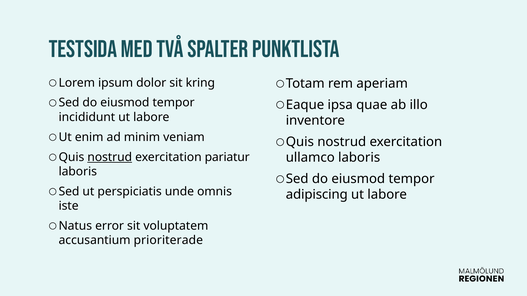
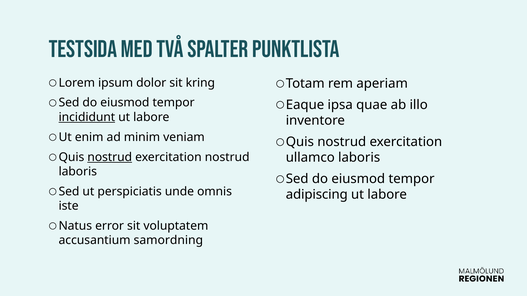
incididunt underline: none -> present
exercitation pariatur: pariatur -> nostrud
prioriterade: prioriterade -> samordning
